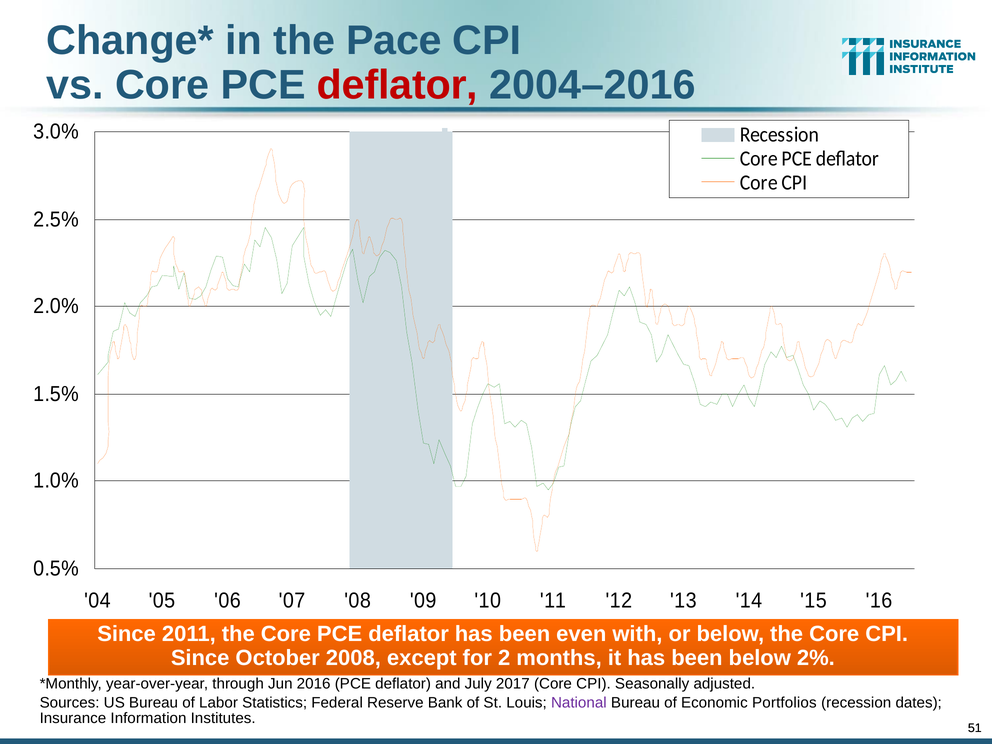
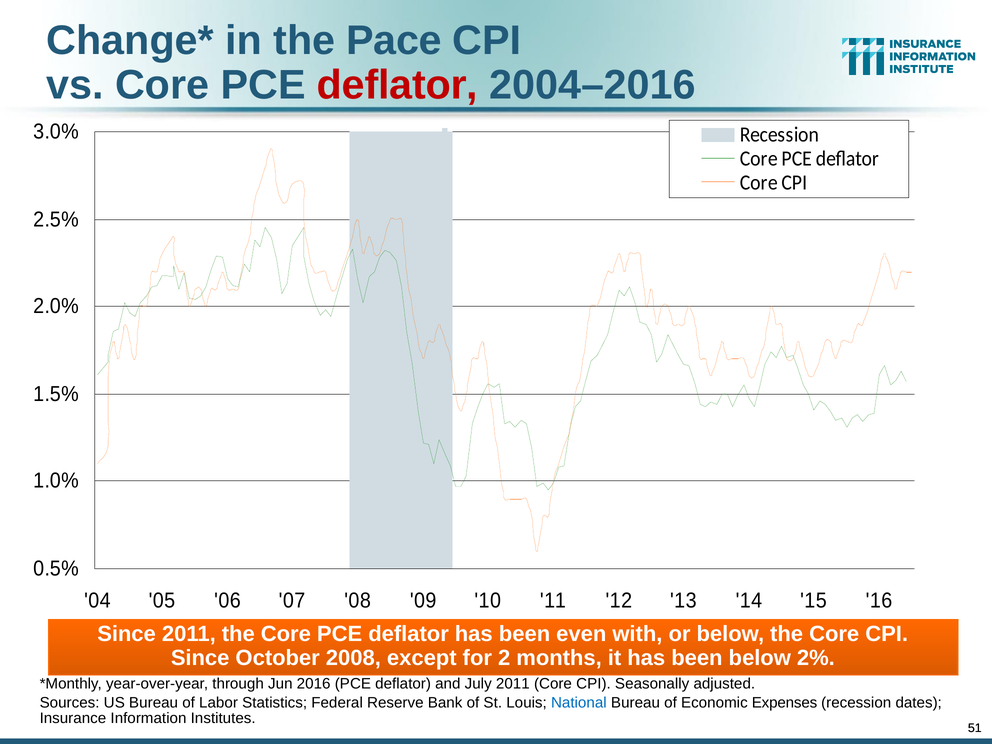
July 2017: 2017 -> 2011
National colour: purple -> blue
Portfolios: Portfolios -> Expenses
